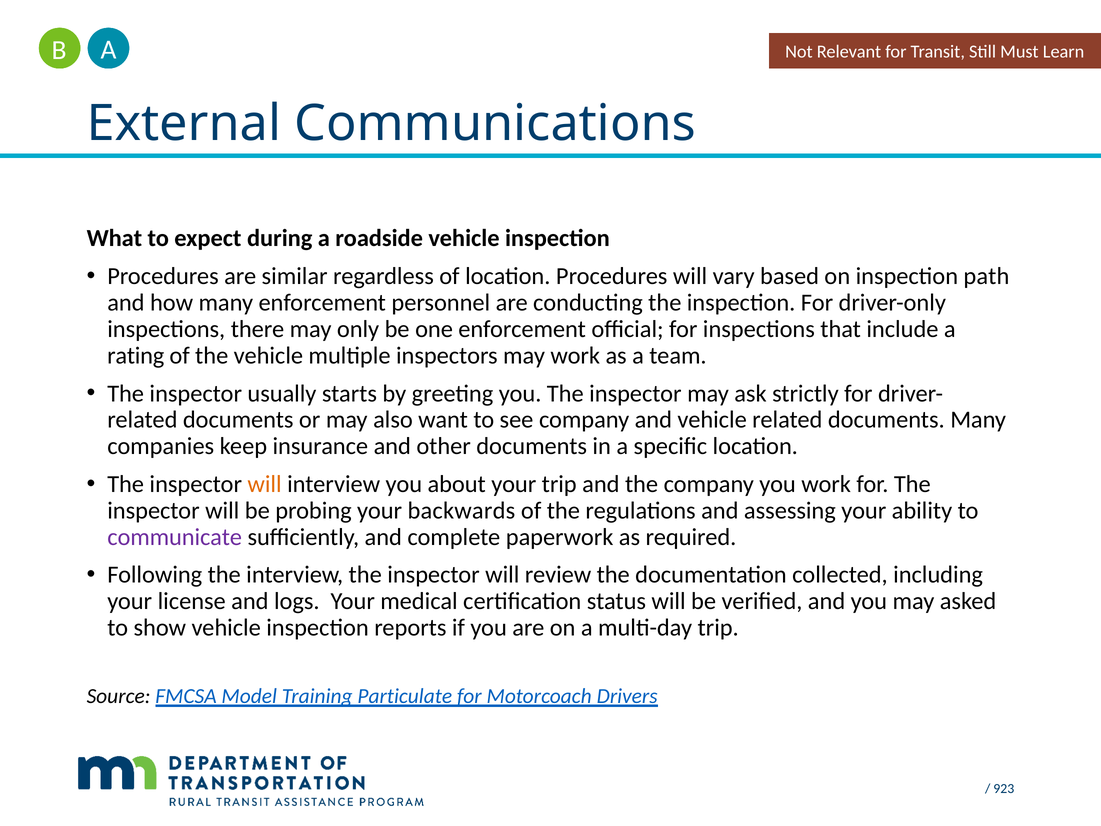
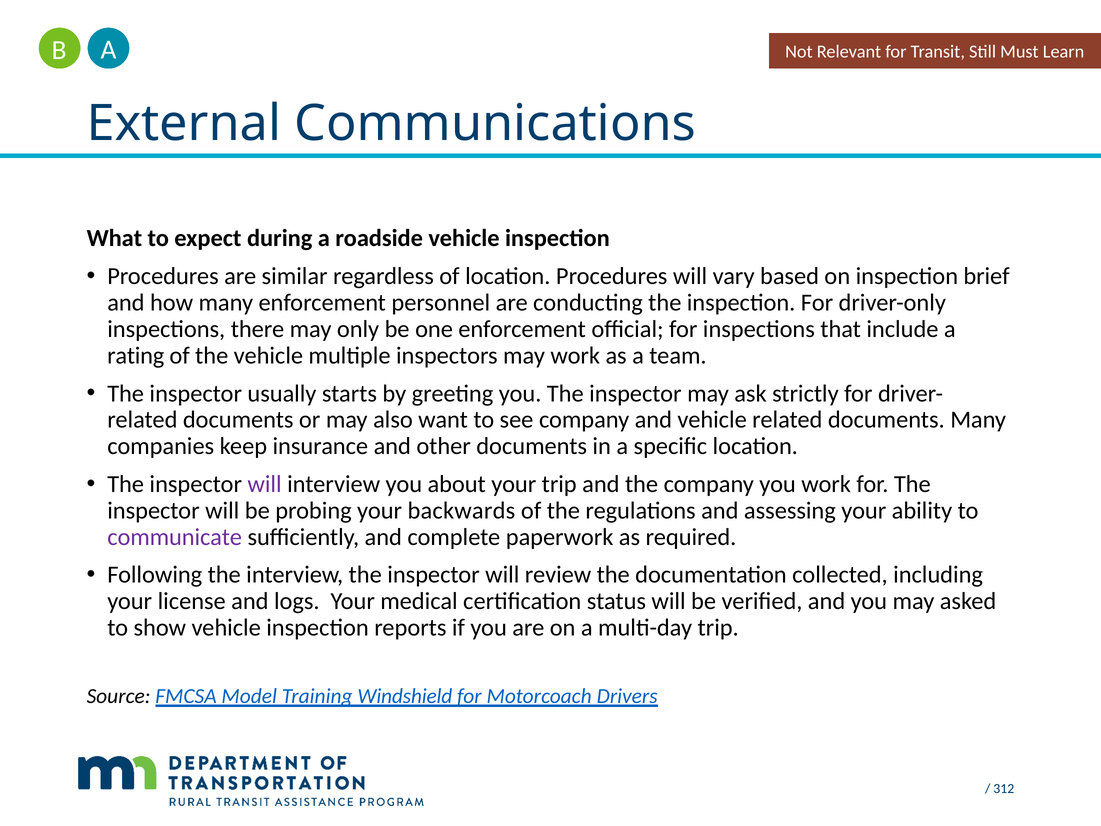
path: path -> brief
will at (265, 484) colour: orange -> purple
Particulate: Particulate -> Windshield
923: 923 -> 312
